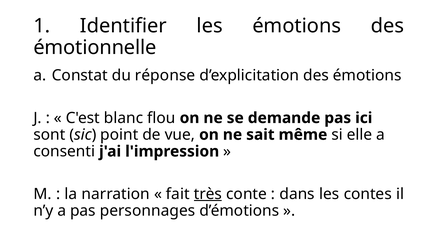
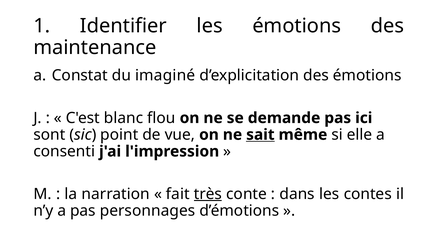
émotionnelle: émotionnelle -> maintenance
réponse: réponse -> imaginé
sait underline: none -> present
